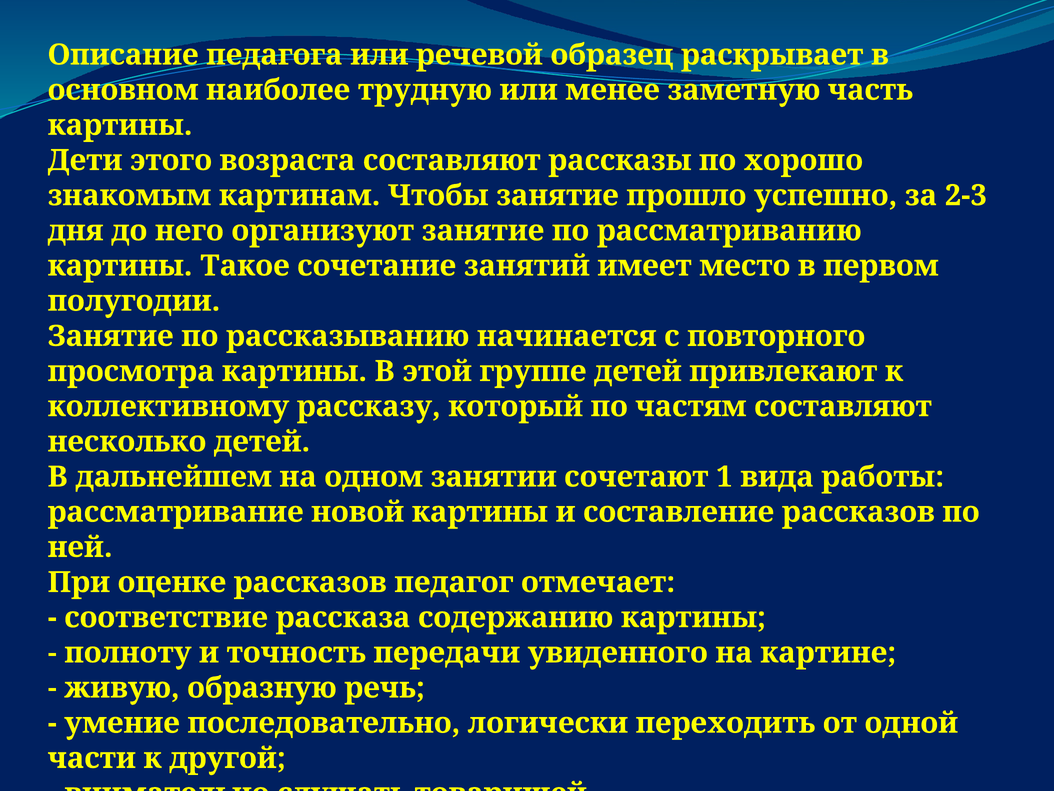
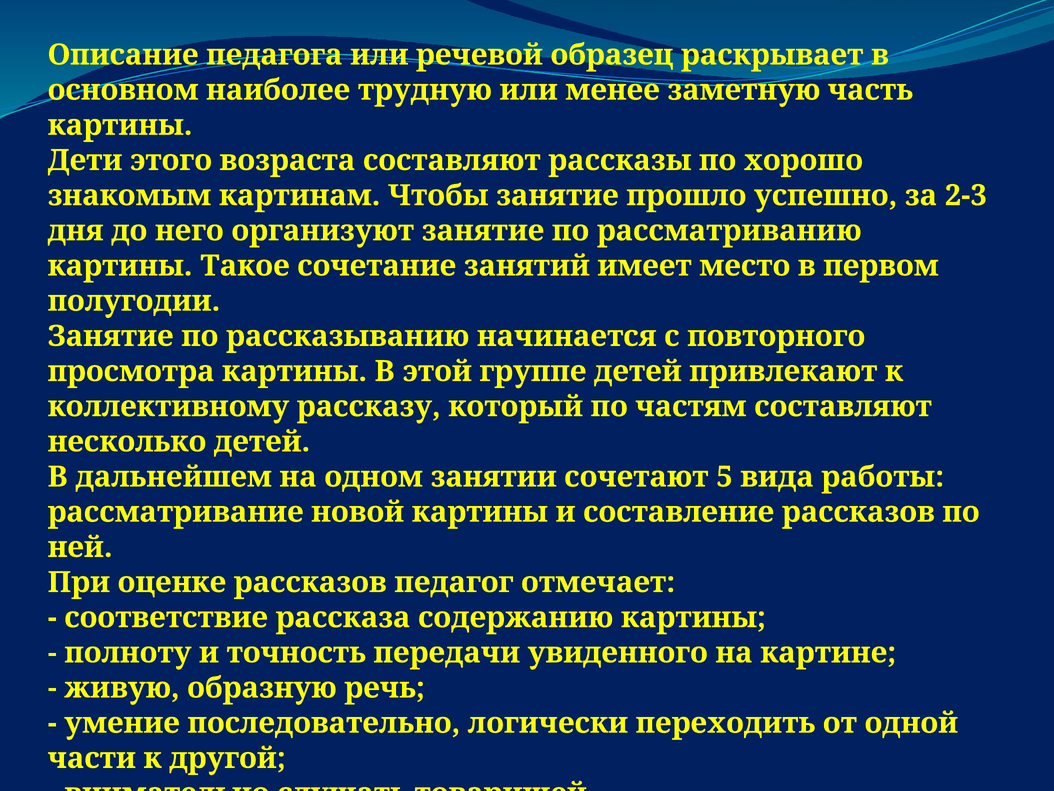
1: 1 -> 5
